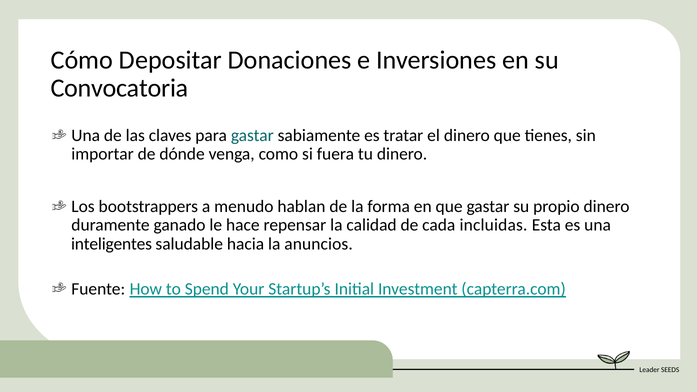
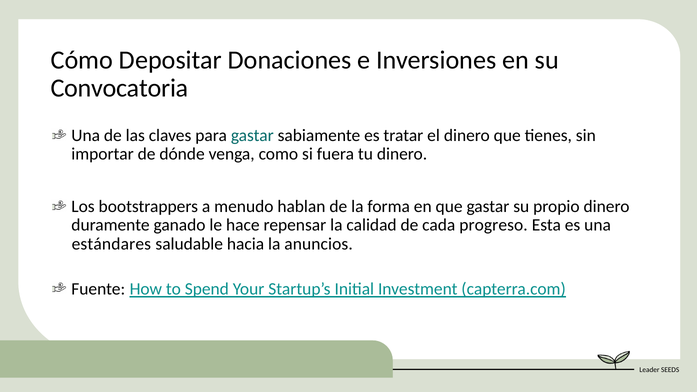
incluidas: incluidas -> progreso
inteligentes: inteligentes -> estándares
